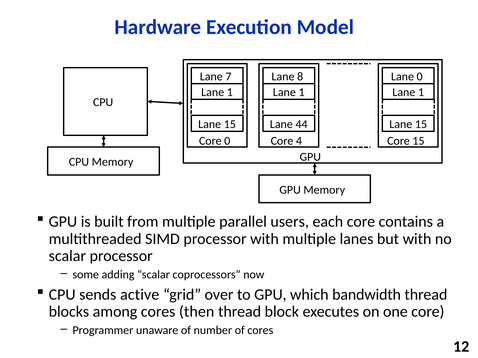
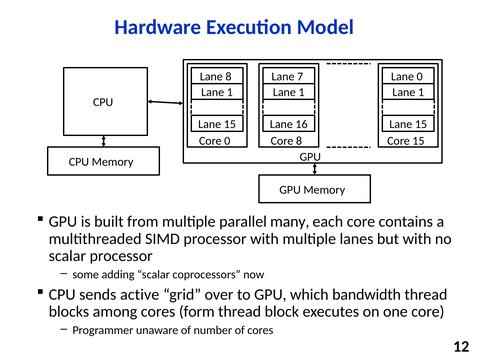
Lane 7: 7 -> 8
8: 8 -> 7
44: 44 -> 16
Core 4: 4 -> 8
users: users -> many
then: then -> form
